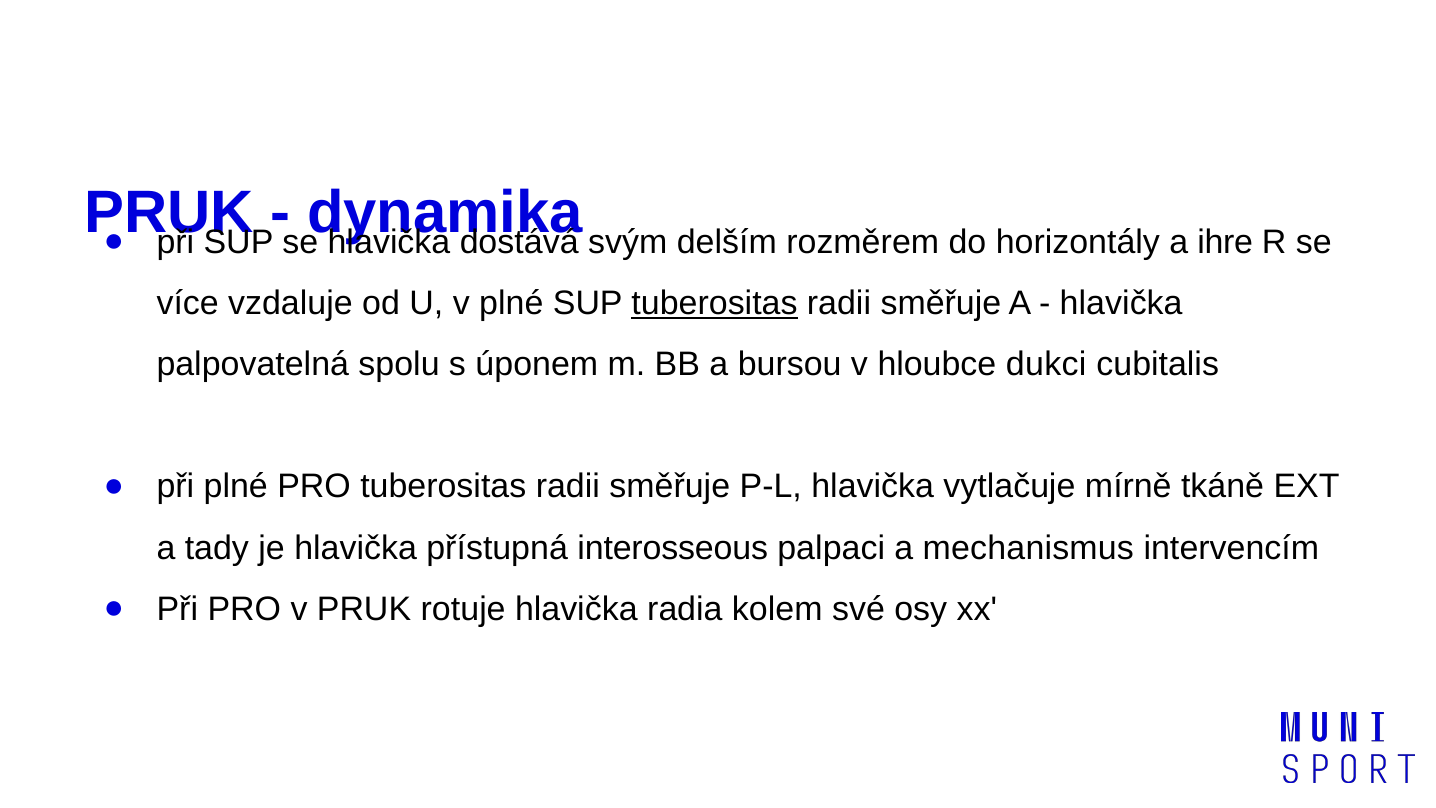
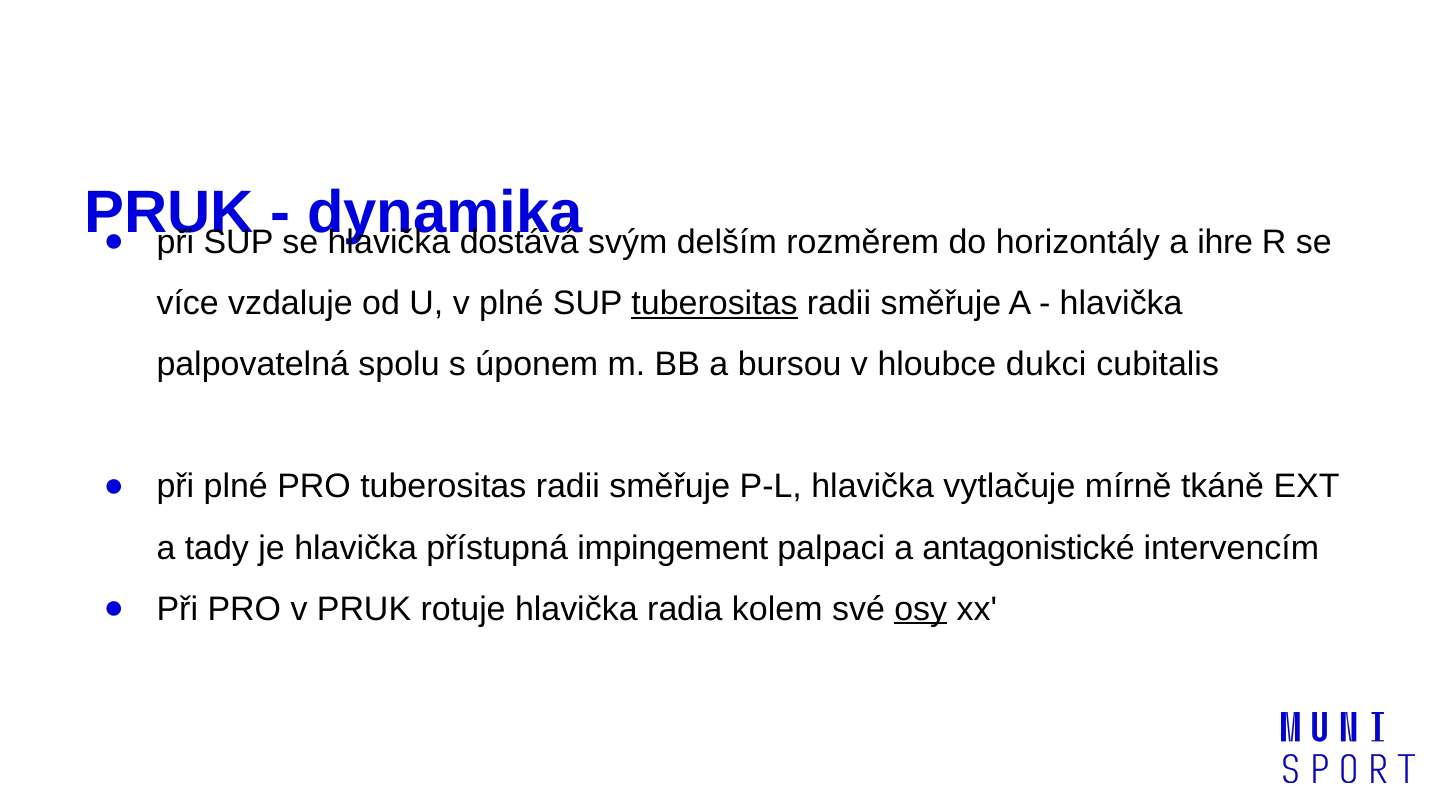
interosseous: interosseous -> impingement
mechanismus: mechanismus -> antagonistické
osy underline: none -> present
